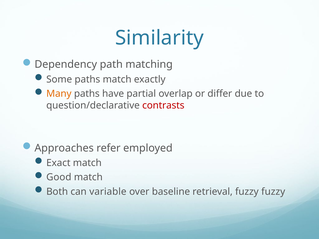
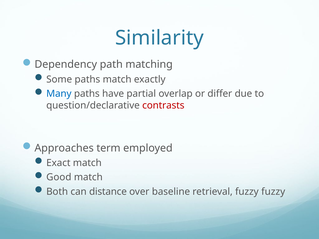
Many colour: orange -> blue
refer: refer -> term
variable: variable -> distance
